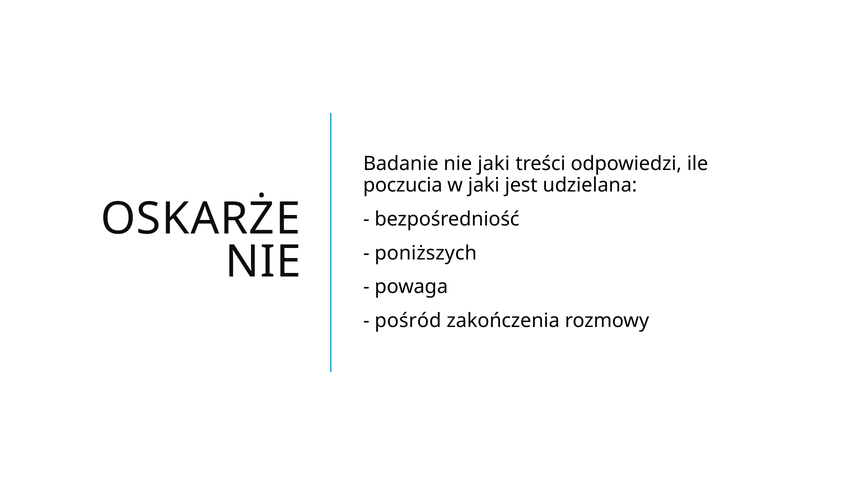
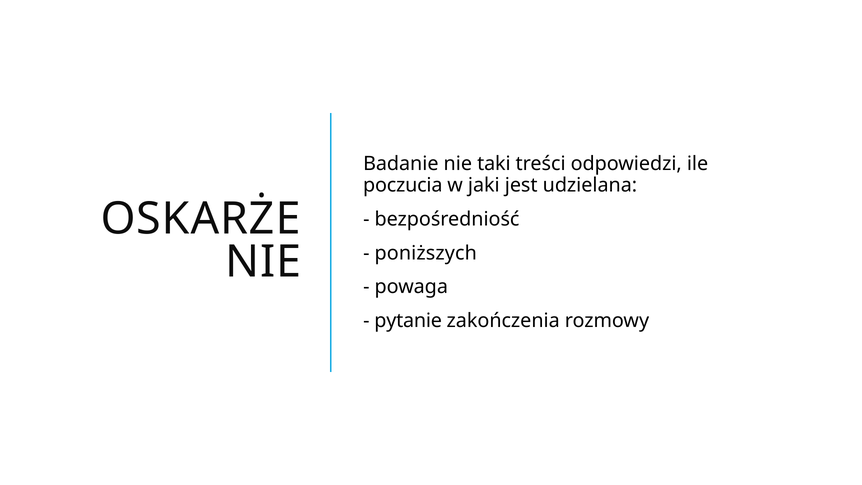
nie jaki: jaki -> taki
pośród: pośród -> pytanie
